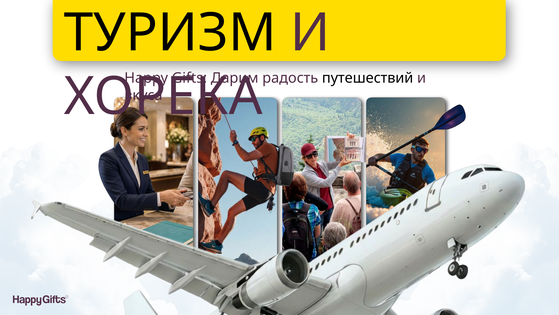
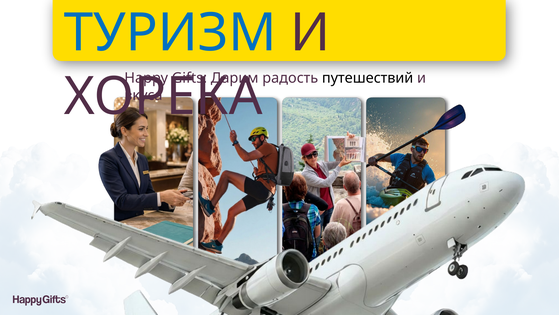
ТУРИЗМ colour: black -> blue
